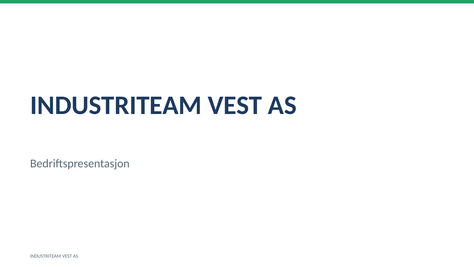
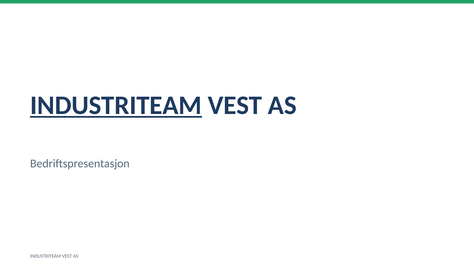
INDUSTRITEAM at (116, 105) underline: none -> present
